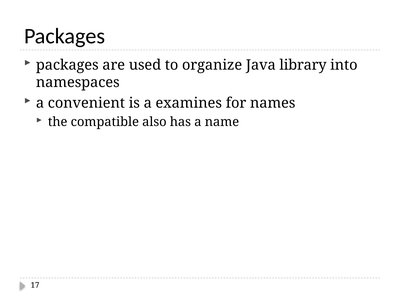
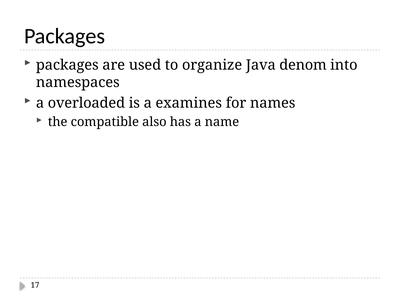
library: library -> denom
convenient: convenient -> overloaded
